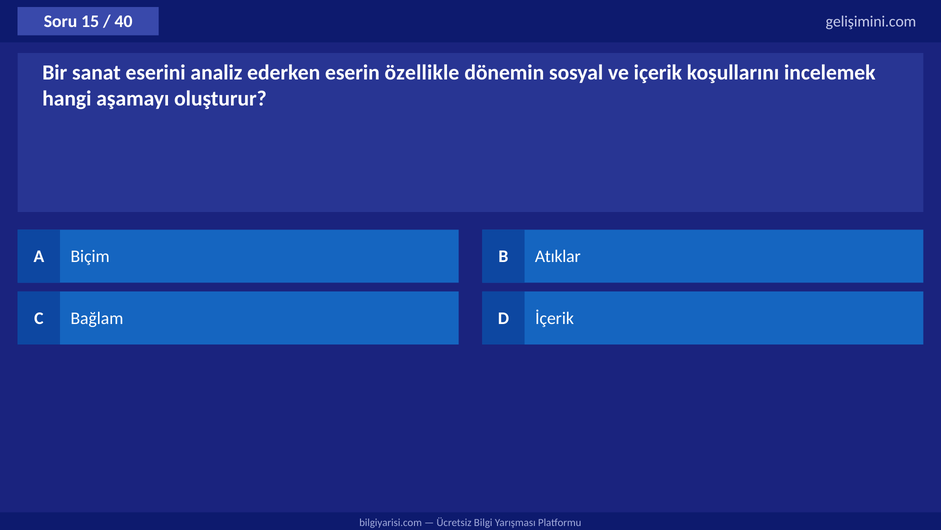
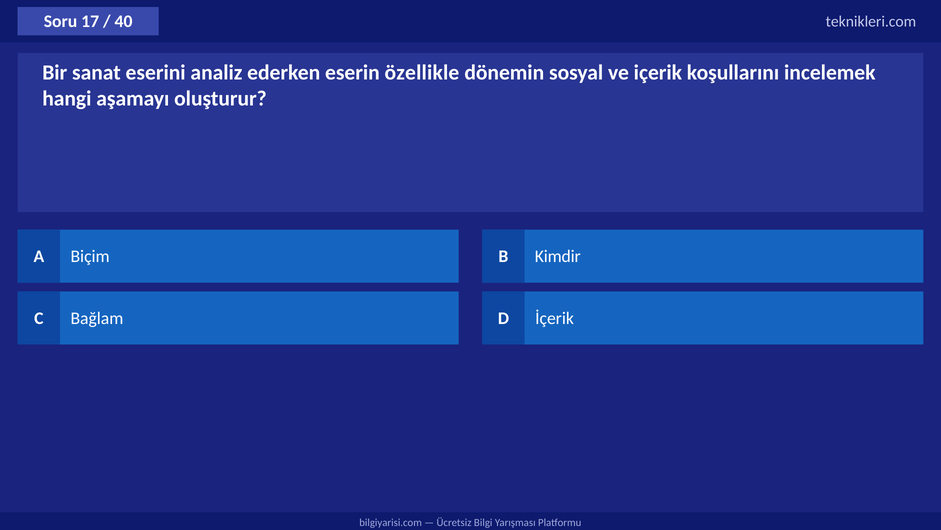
15: 15 -> 17
gelişimini.com: gelişimini.com -> teknikleri.com
Atıklar: Atıklar -> Kimdir
